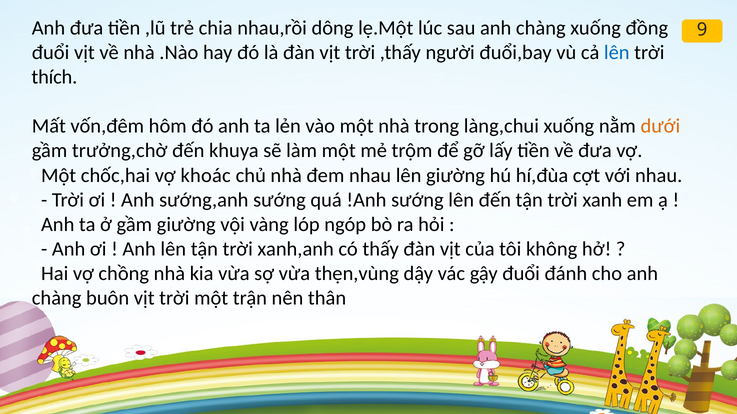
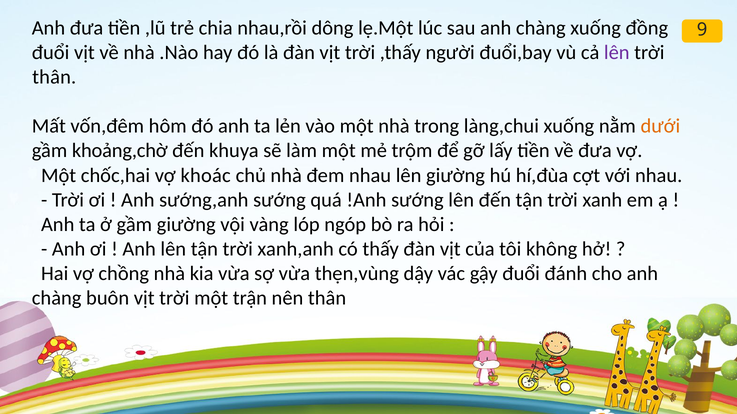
lên at (617, 53) colour: blue -> purple
thích at (54, 77): thích -> thân
trưởng,chờ: trưởng,chờ -> khoảng,chờ
